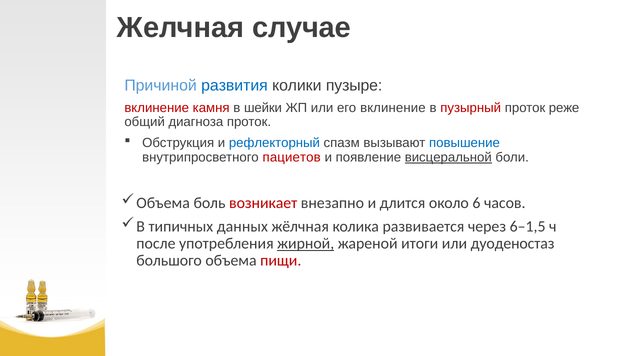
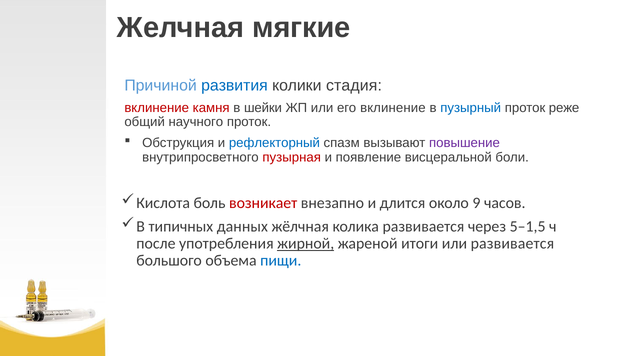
случае: случае -> мягкие
пузыре: пузыре -> стадия
пузырный colour: red -> blue
диагноза: диагноза -> научного
повышение colour: blue -> purple
пациетов: пациетов -> пузырная
висцеральной underline: present -> none
Объема at (163, 203): Объема -> Кислота
6: 6 -> 9
6–1,5: 6–1,5 -> 5–1,5
или дуоденостаз: дуоденостаз -> развивается
пищи colour: red -> blue
